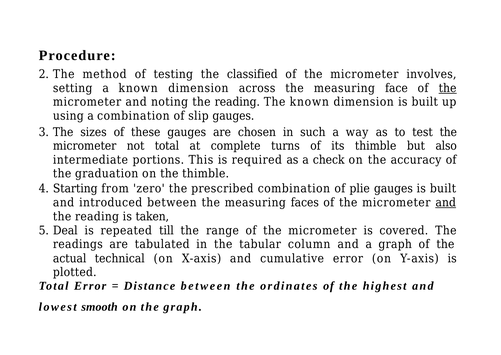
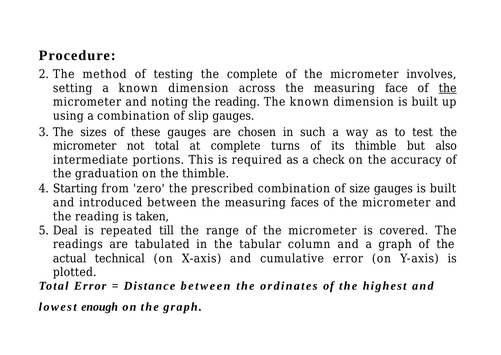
the classified: classified -> complete
plie: plie -> size
and at (446, 202) underline: present -> none
smooth: smooth -> enough
